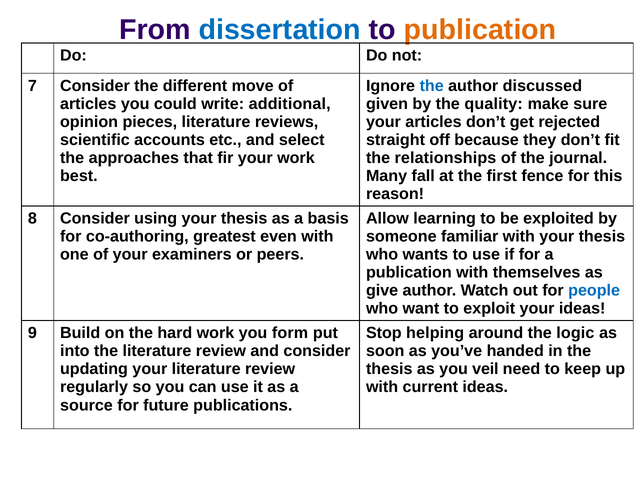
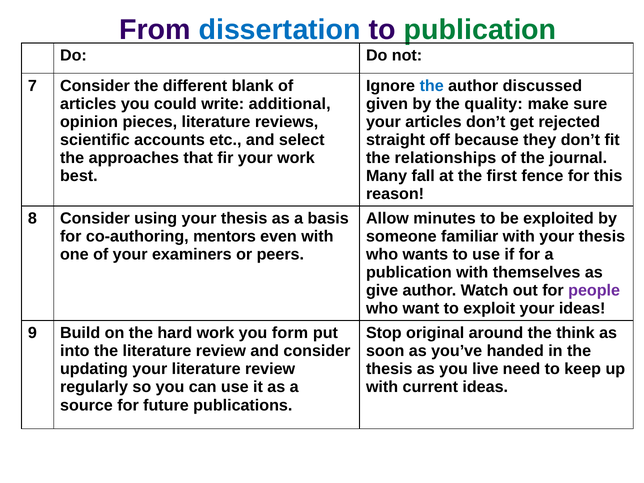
publication at (480, 30) colour: orange -> green
move: move -> blank
learning: learning -> minutes
greatest: greatest -> mentors
people colour: blue -> purple
helping: helping -> original
logic: logic -> think
veil: veil -> live
